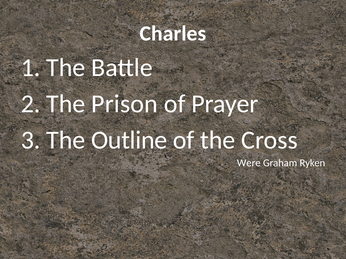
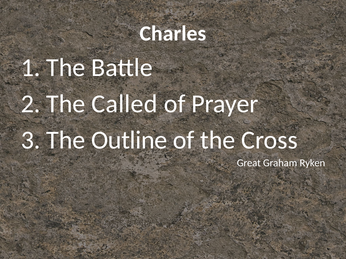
Prison: Prison -> Called
Were: Were -> Great
